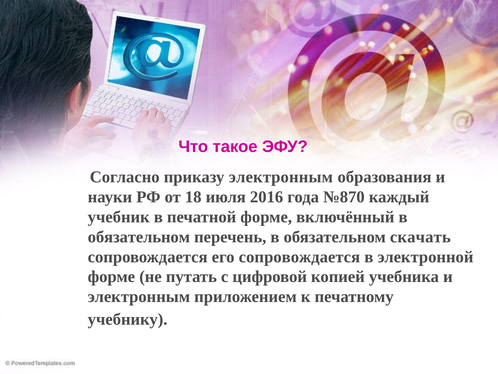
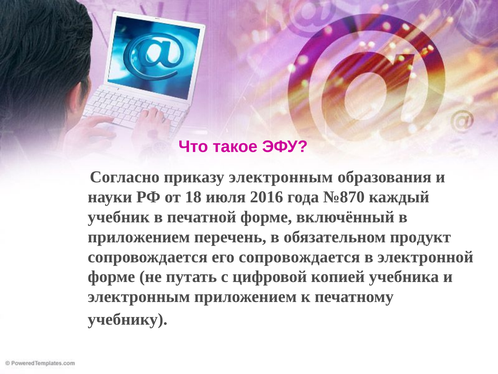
обязательном at (139, 237): обязательном -> приложением
скачать: скачать -> продукт
